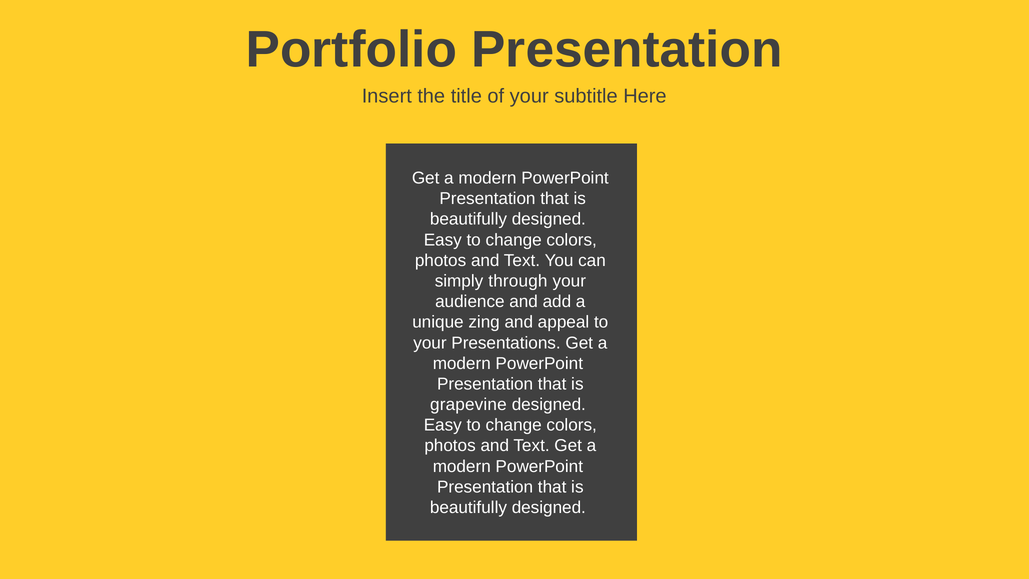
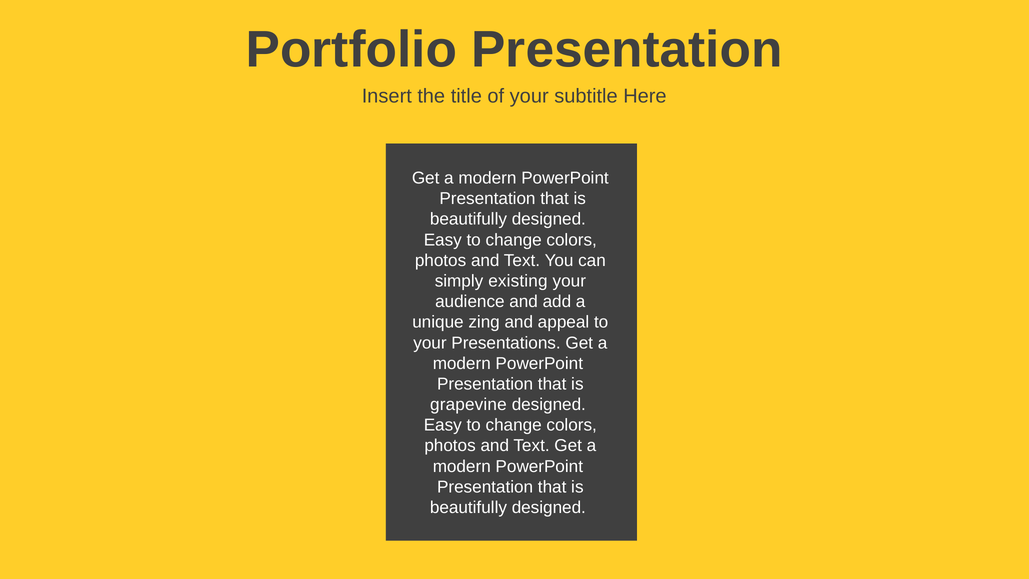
through: through -> existing
